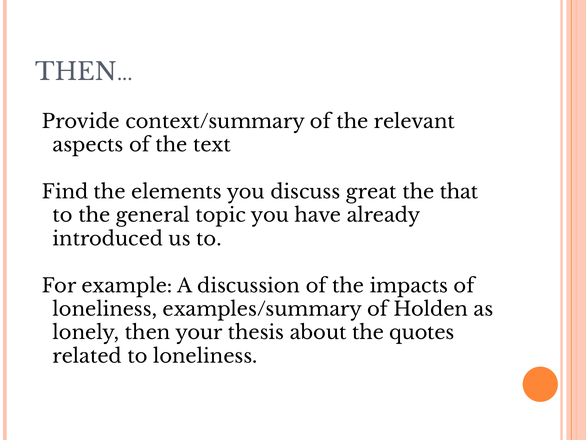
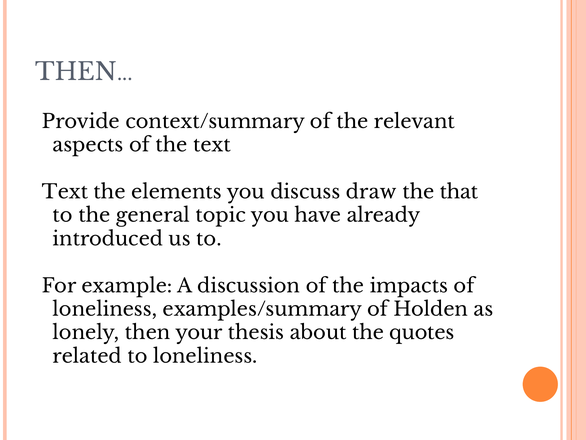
Find at (65, 192): Find -> Text
great: great -> draw
